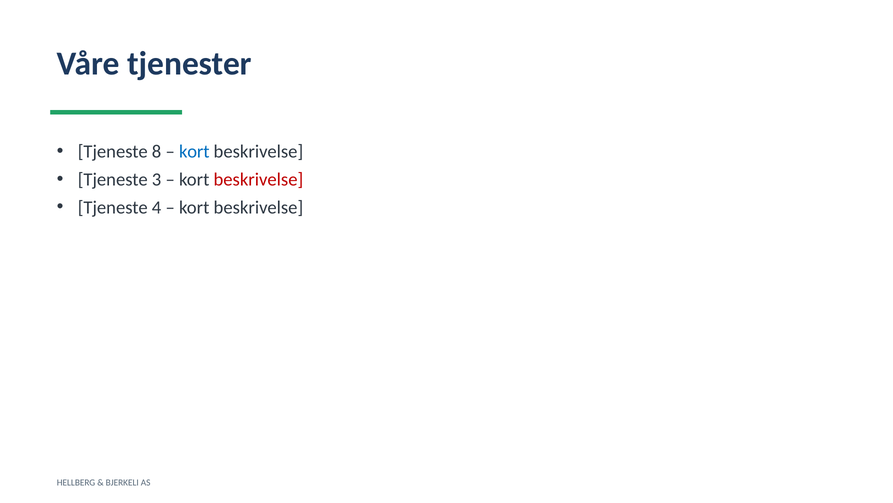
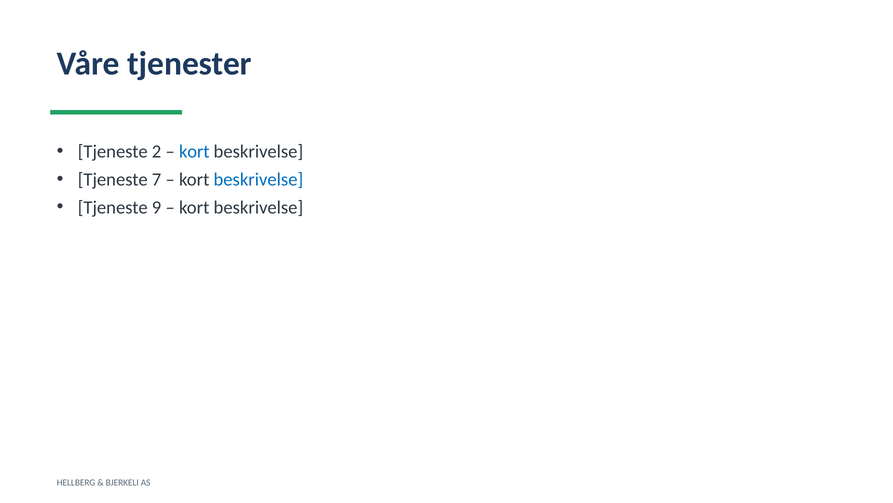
8: 8 -> 2
3: 3 -> 7
beskrivelse at (258, 179) colour: red -> blue
4: 4 -> 9
